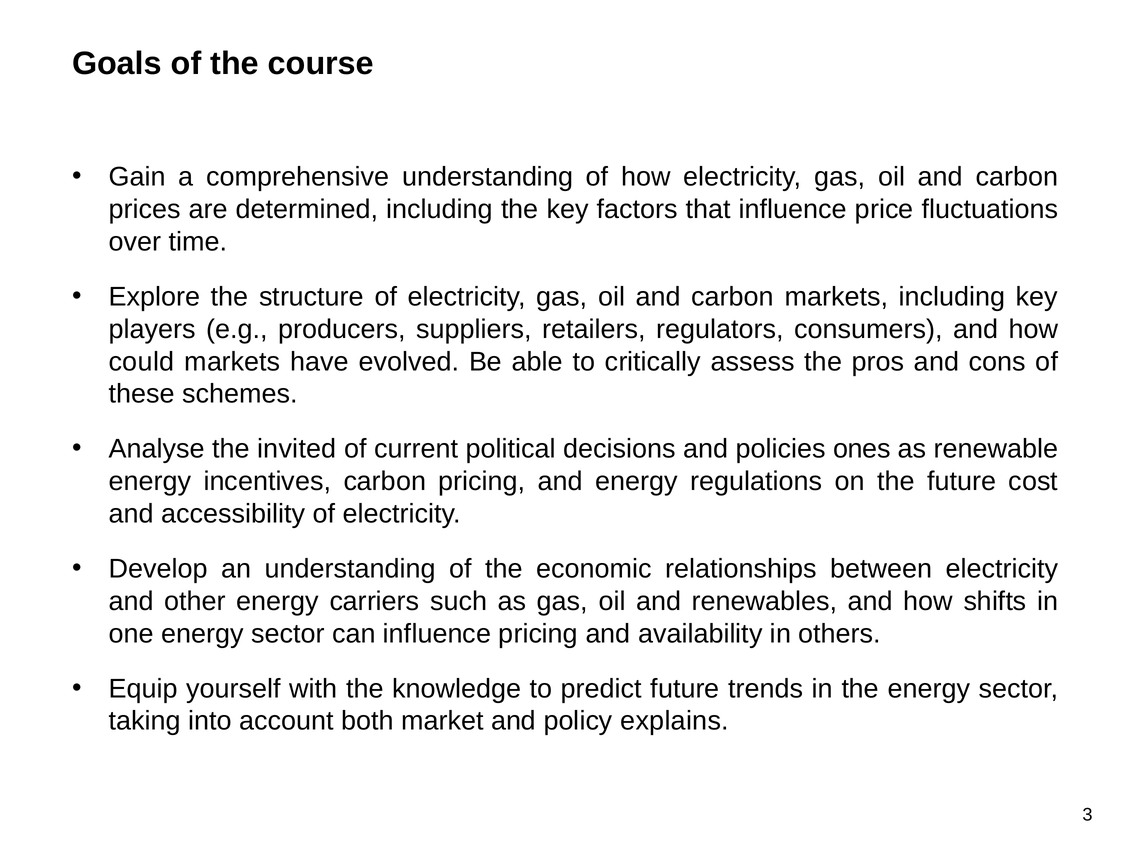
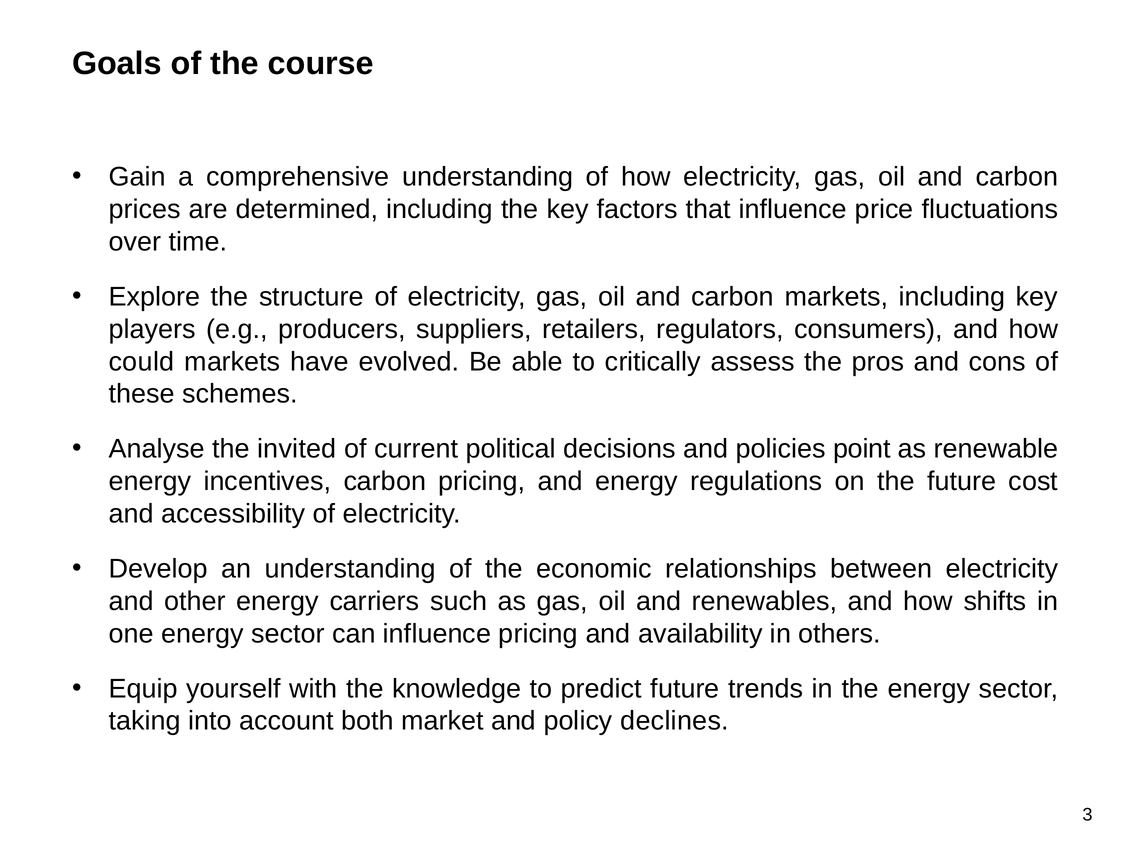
ones: ones -> point
explains: explains -> declines
